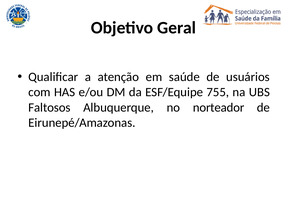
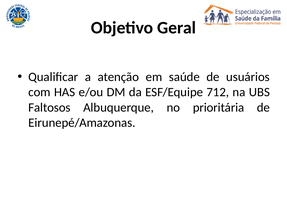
755: 755 -> 712
norteador: norteador -> prioritária
